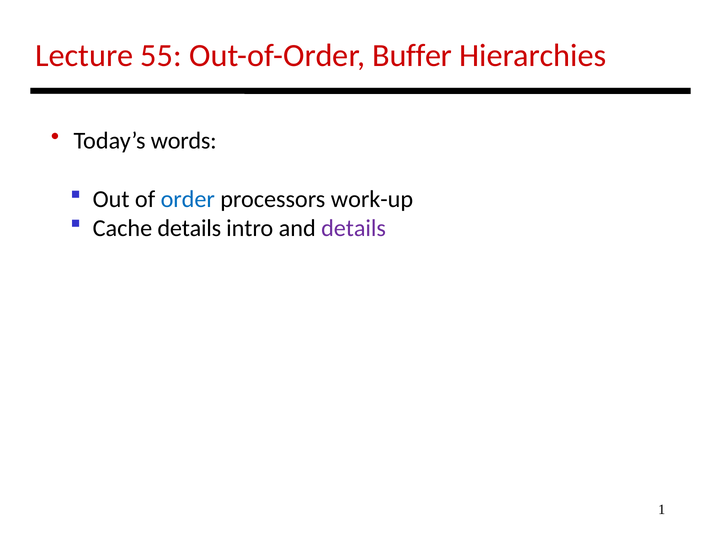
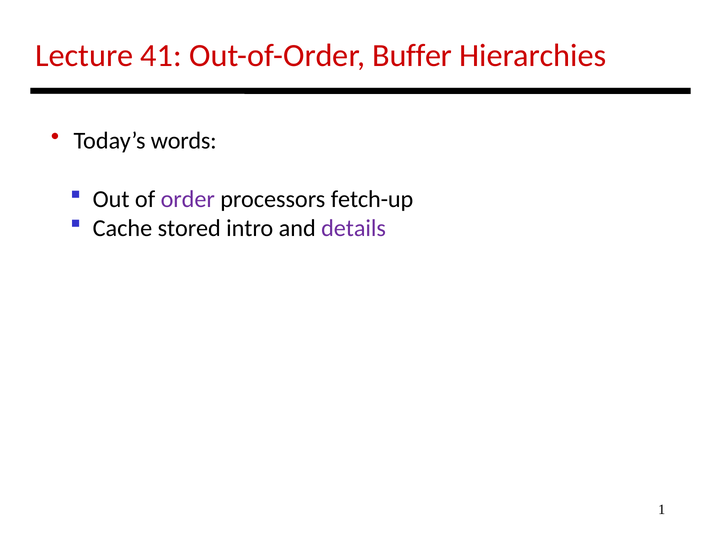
55: 55 -> 41
order colour: blue -> purple
work-up: work-up -> fetch-up
Cache details: details -> stored
